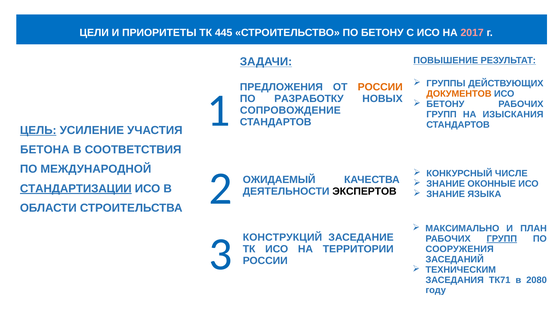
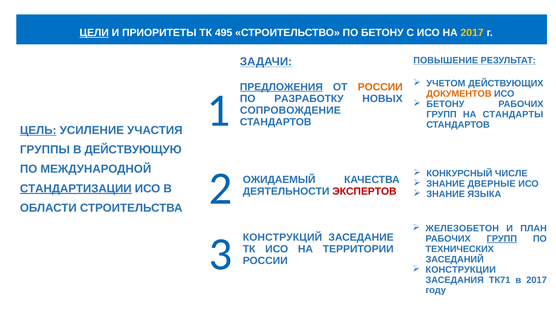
ЦЕЛИ underline: none -> present
445: 445 -> 495
2017 at (472, 33) colour: pink -> yellow
ГРУППЫ: ГРУППЫ -> УЧЕТОМ
ПРЕДЛОЖЕНИЯ underline: none -> present
ИЗЫСКАНИЯ: ИЗЫСКАНИЯ -> СТАНДАРТЫ
БЕТОНА: БЕТОНА -> ГРУППЫ
СООТВЕТСТВИЯ: СООТВЕТСТВИЯ -> ДЕЙСТВУЮЩУЮ
ОКОННЫЕ: ОКОННЫЕ -> ДВЕРНЫЕ
ЭКСПЕРТОВ colour: black -> red
МАКСИМАЛЬНО: МАКСИМАЛЬНО -> ЖЕЛЕЗОБЕТОН
СООРУЖЕНИЯ: СООРУЖЕНИЯ -> ТЕХНИЧЕСКИХ
ТЕХНИЧЕСКИМ: ТЕХНИЧЕСКИМ -> КОНСТРУКЦИИ
в 2080: 2080 -> 2017
